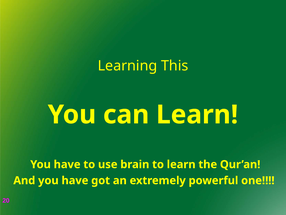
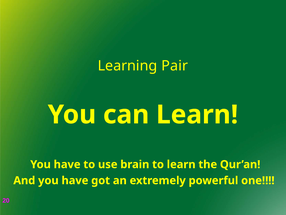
This: This -> Pair
